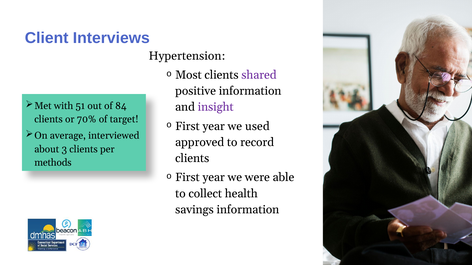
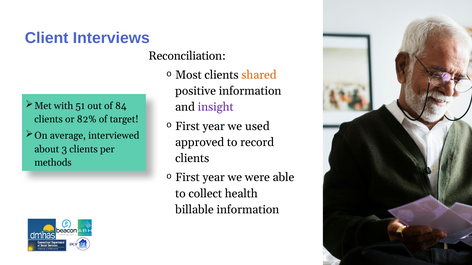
Hypertension: Hypertension -> Reconciliation
shared colour: purple -> orange
70%: 70% -> 82%
savings: savings -> billable
